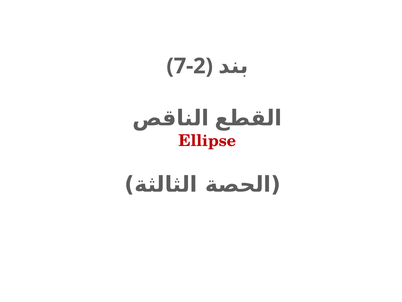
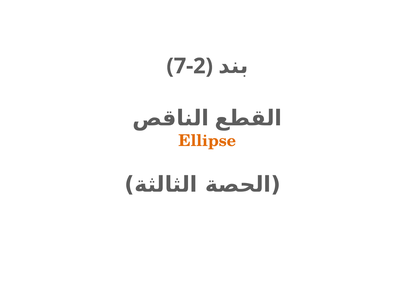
Ellipse colour: red -> orange
